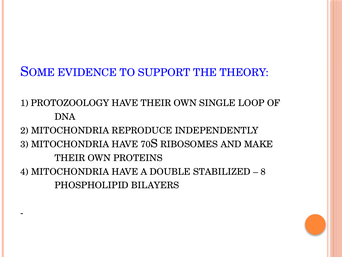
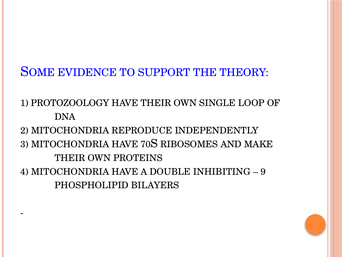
STABILIZED: STABILIZED -> INHIBITING
8: 8 -> 9
